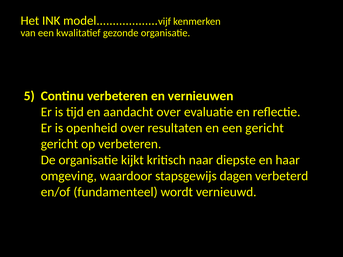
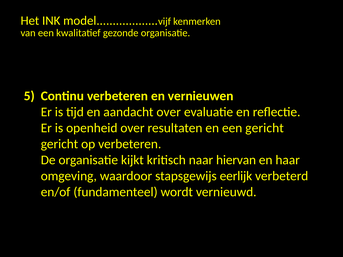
diepste: diepste -> hiervan
dagen: dagen -> eerlijk
